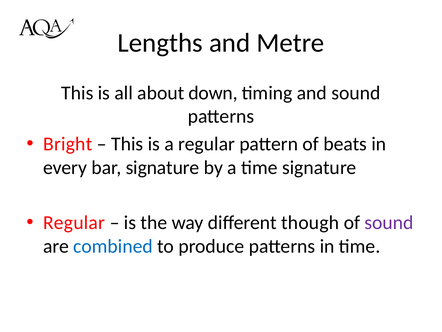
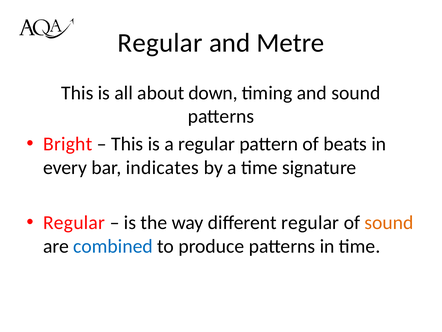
Lengths at (160, 43): Lengths -> Regular
bar signature: signature -> indicates
different though: though -> regular
sound at (389, 222) colour: purple -> orange
